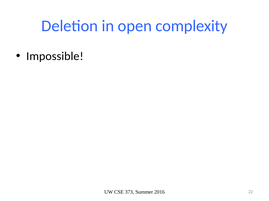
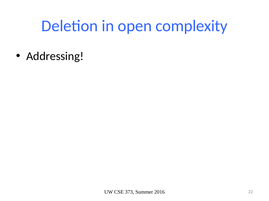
Impossible: Impossible -> Addressing
